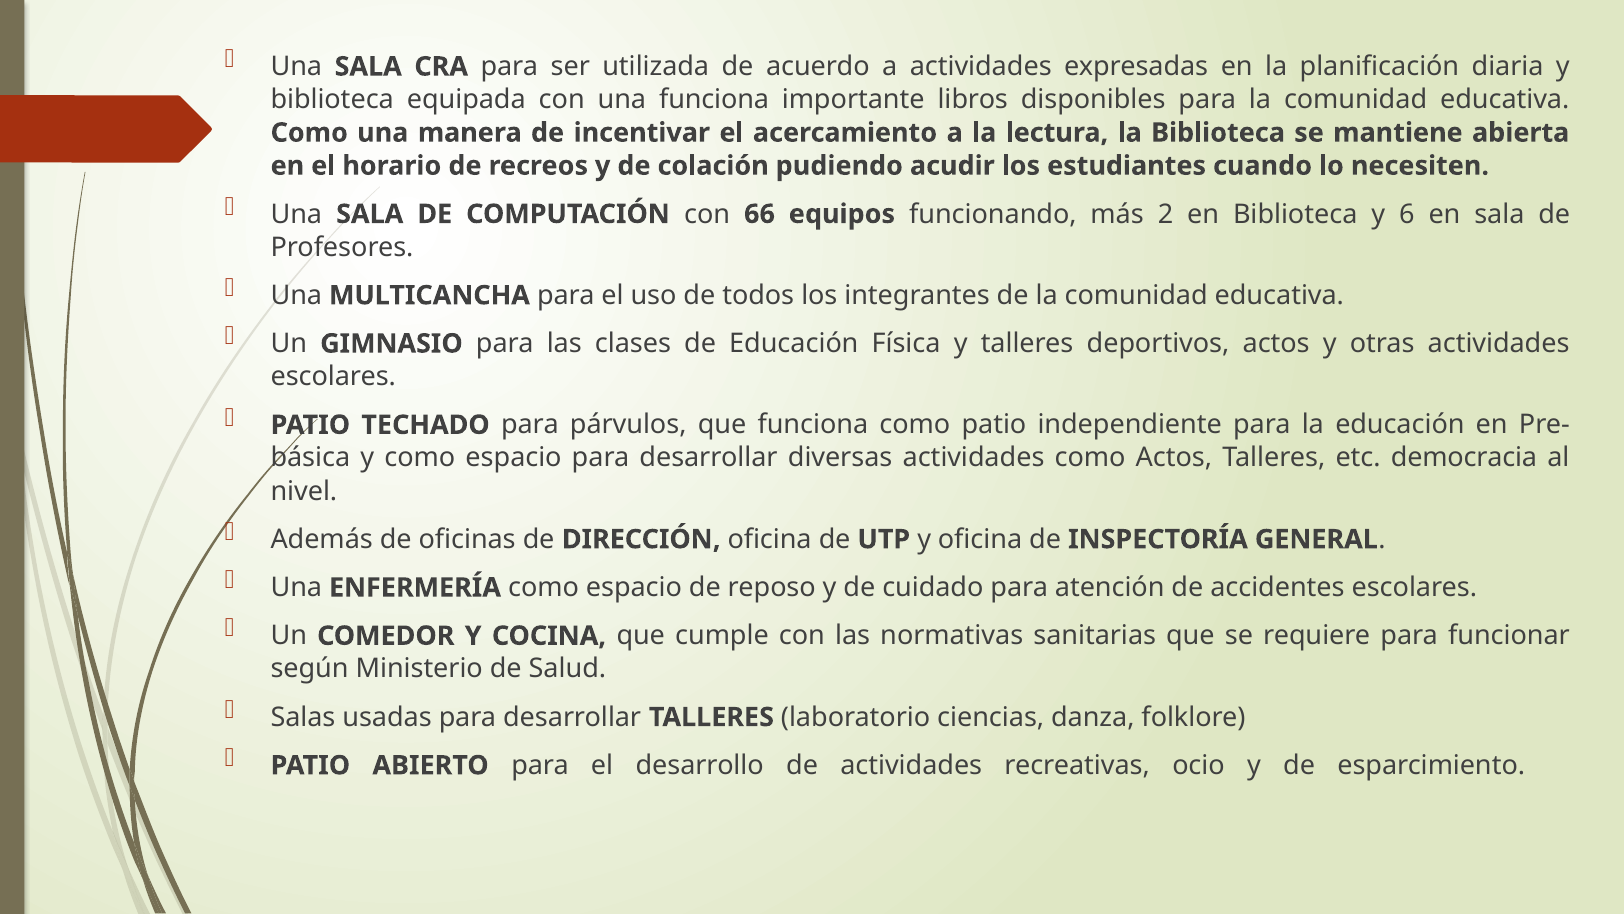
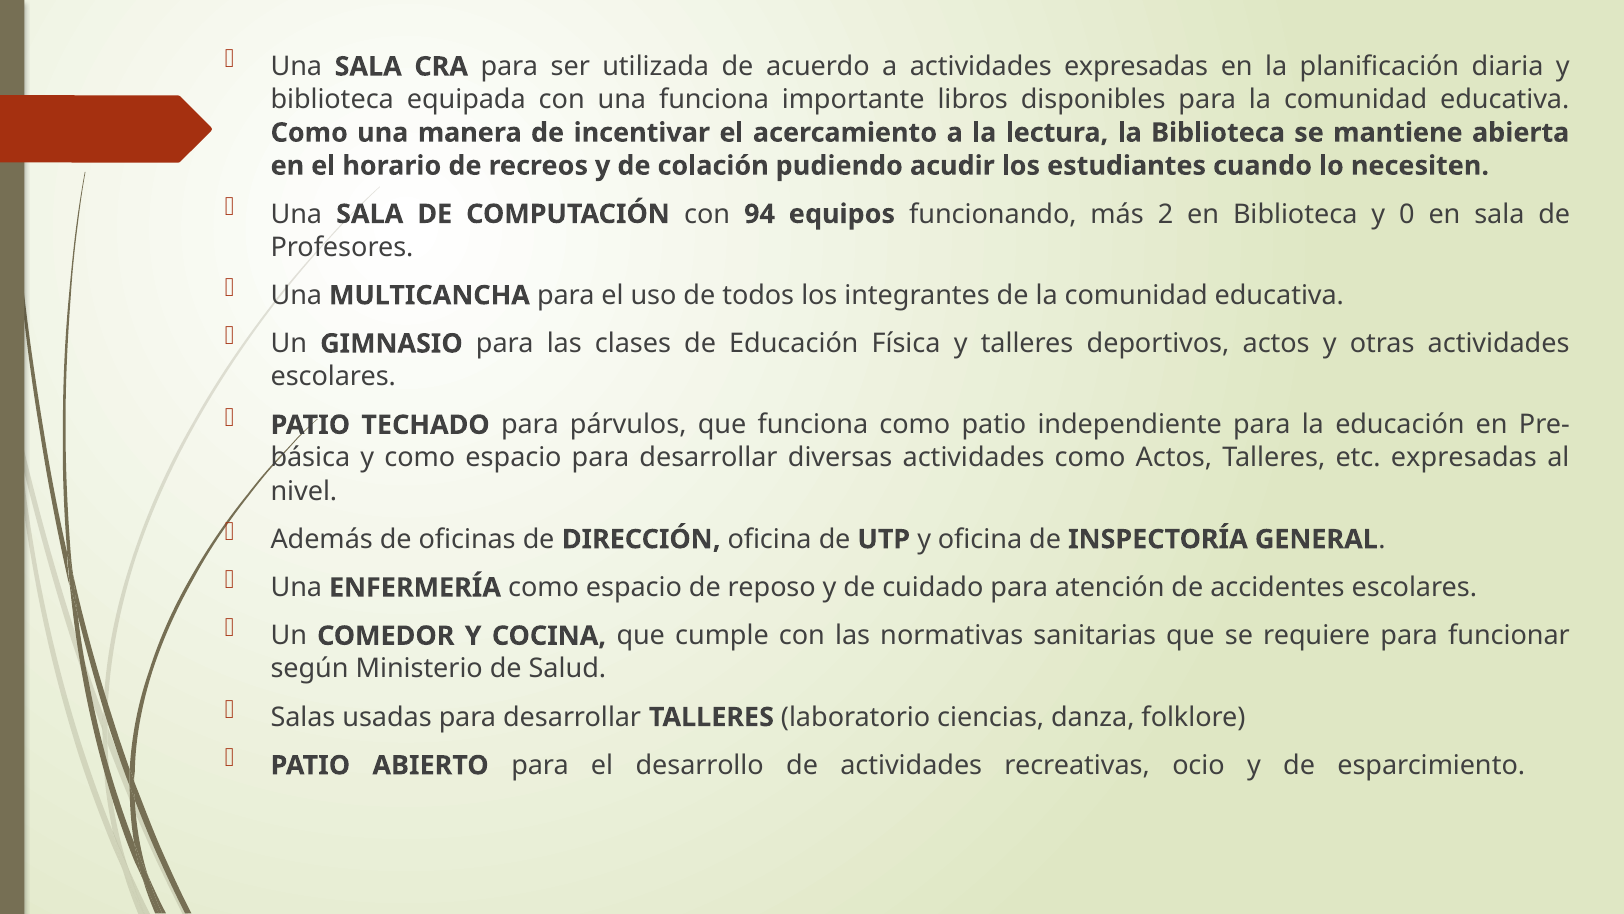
66: 66 -> 94
6: 6 -> 0
etc democracia: democracia -> expresadas
